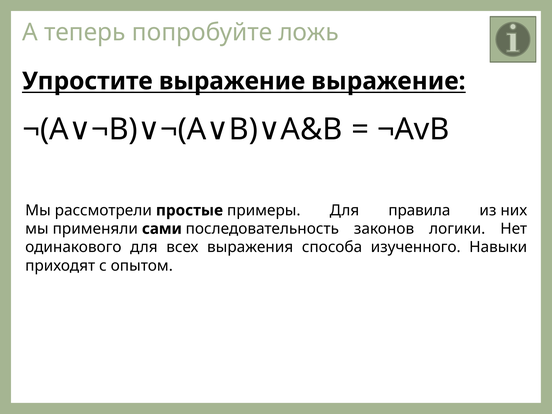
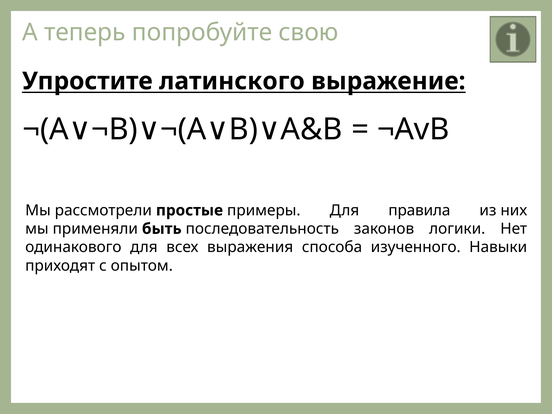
ложь: ложь -> свою
Упростите выражение: выражение -> латинского
сами: сами -> быть
